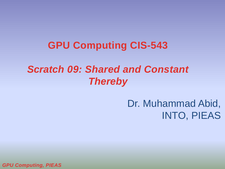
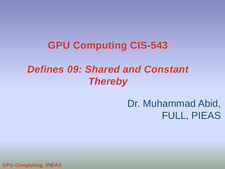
Scratch: Scratch -> Defines
INTO: INTO -> FULL
